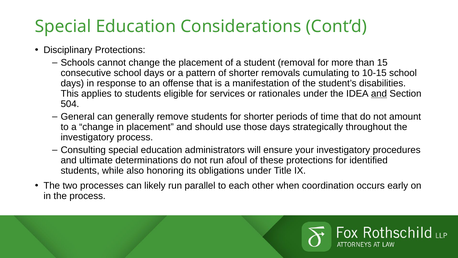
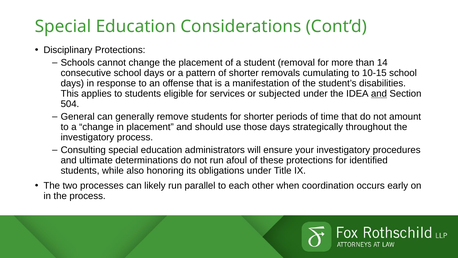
15: 15 -> 14
rationales: rationales -> subjected
